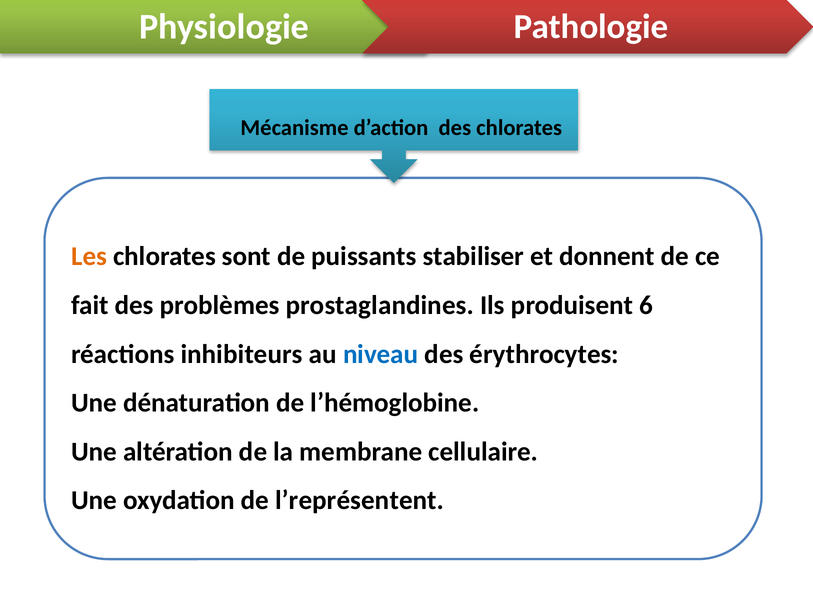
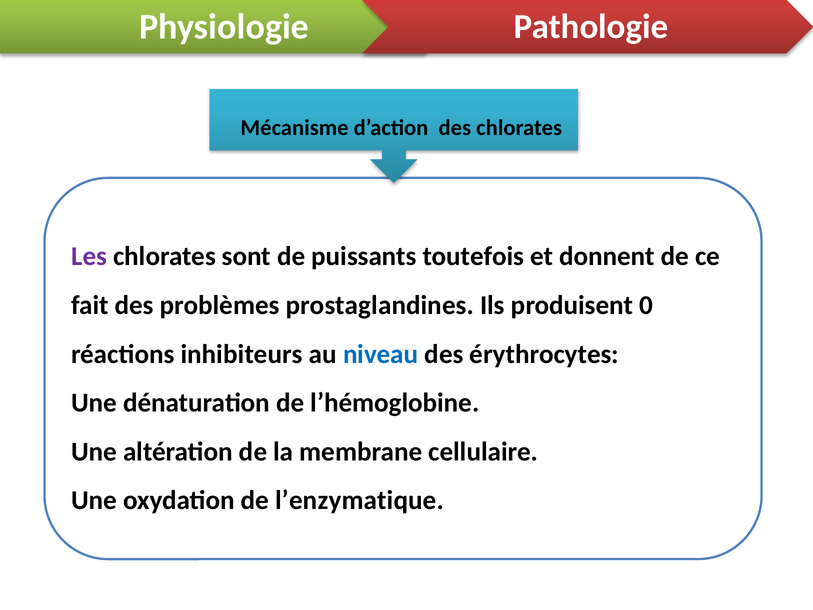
Les colour: orange -> purple
stabiliser: stabiliser -> toutefois
6: 6 -> 0
l’représentent: l’représentent -> l’enzymatique
